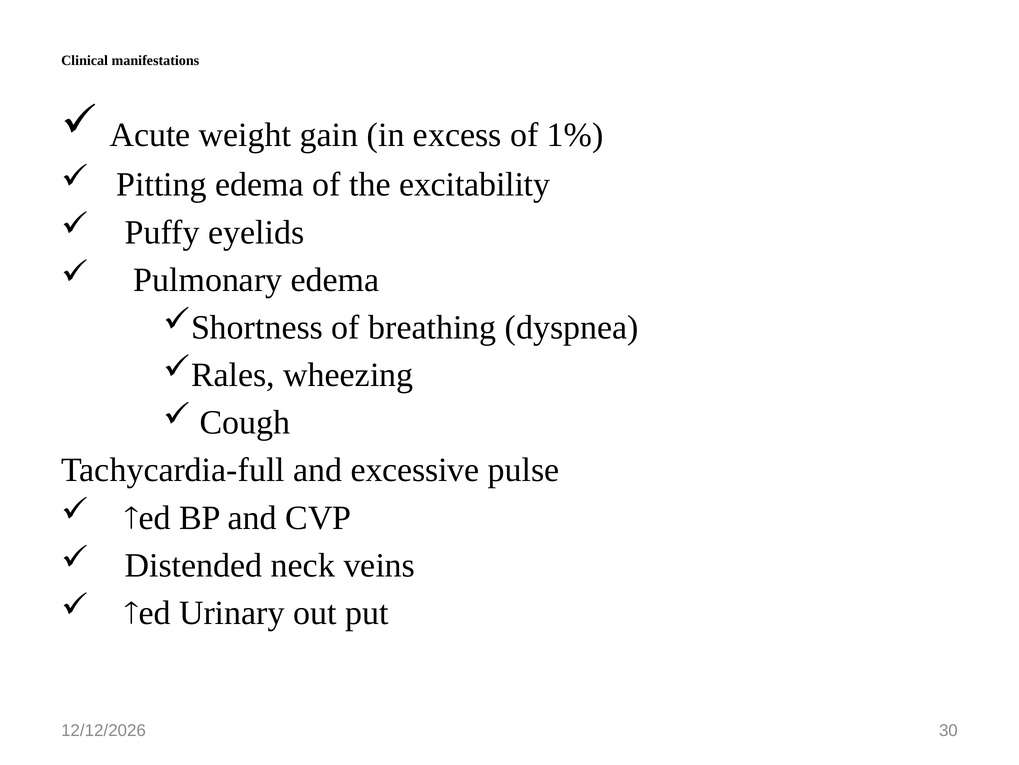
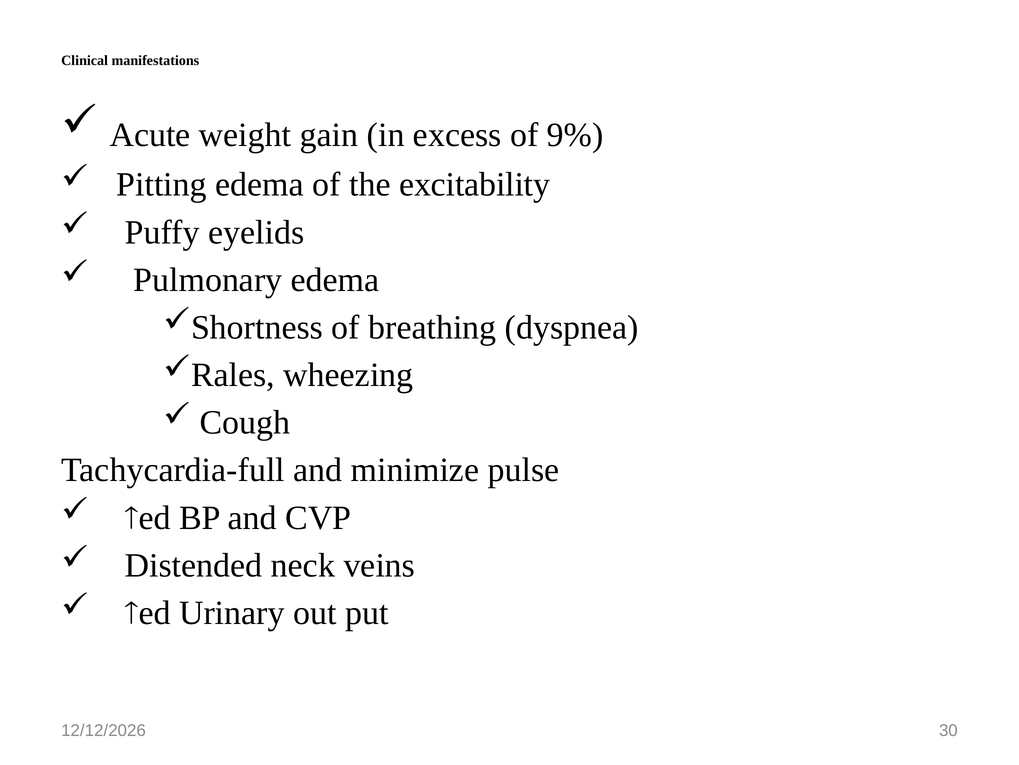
1%: 1% -> 9%
excessive: excessive -> minimize
